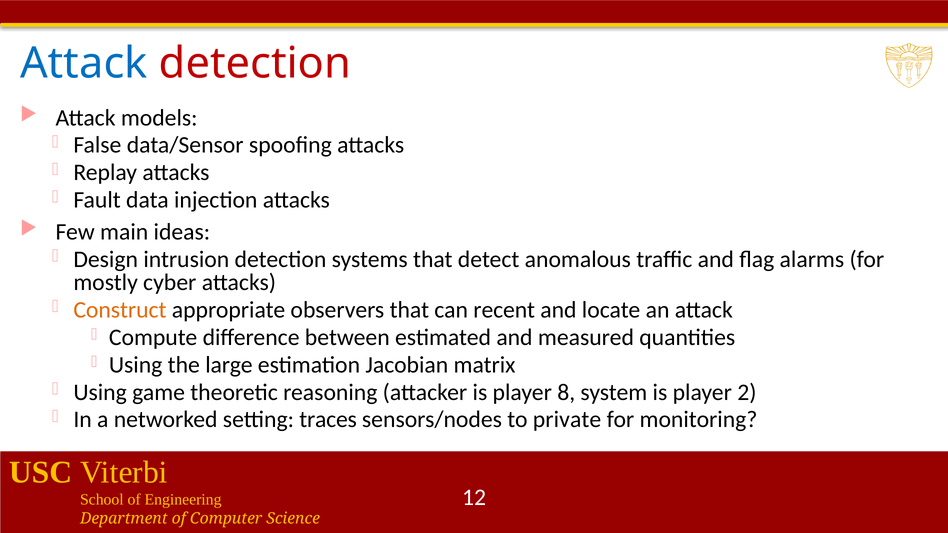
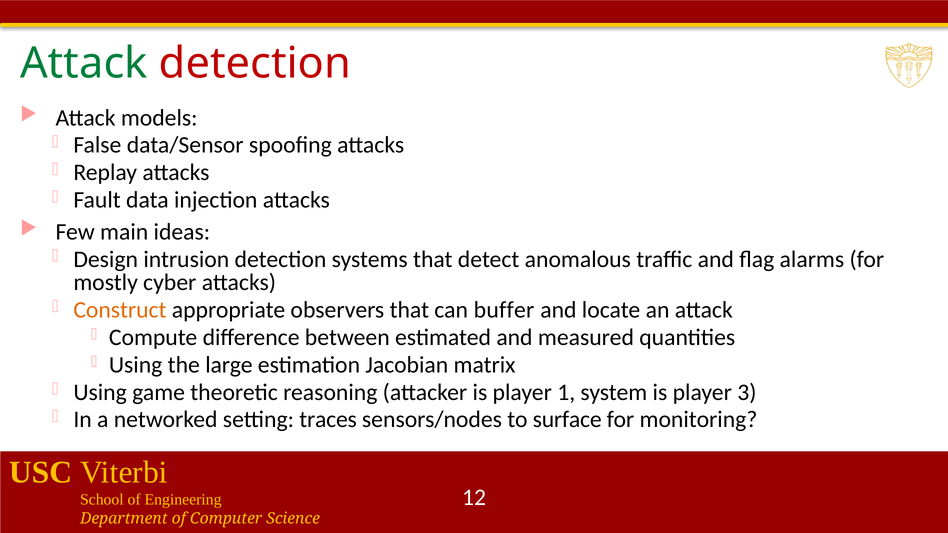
Attack at (84, 63) colour: blue -> green
recent: recent -> buffer
8: 8 -> 1
2: 2 -> 3
private: private -> surface
